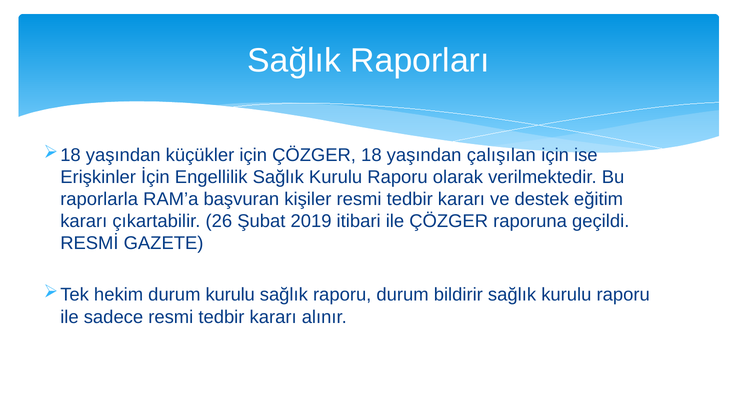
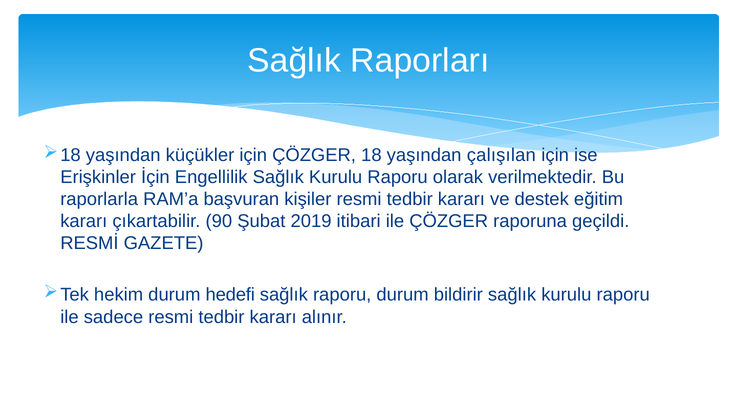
26: 26 -> 90
durum kurulu: kurulu -> hedefi
